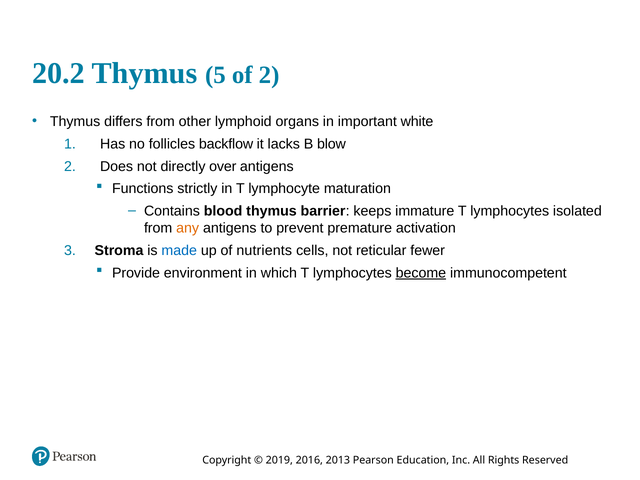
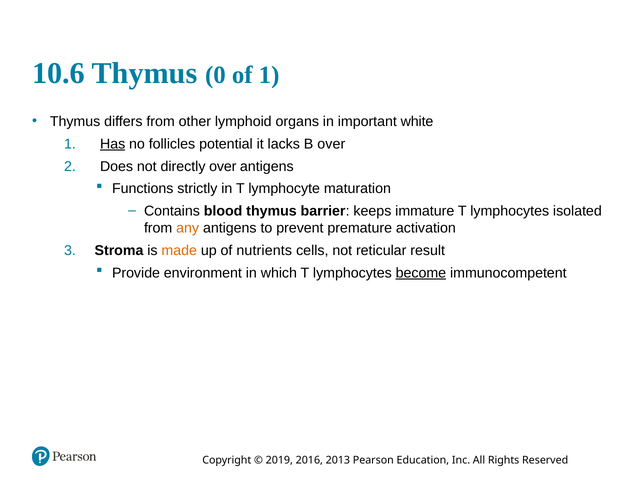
20.2: 20.2 -> 10.6
5: 5 -> 0
of 2: 2 -> 1
Has underline: none -> present
backflow: backflow -> potential
B blow: blow -> over
made colour: blue -> orange
fewer: fewer -> result
